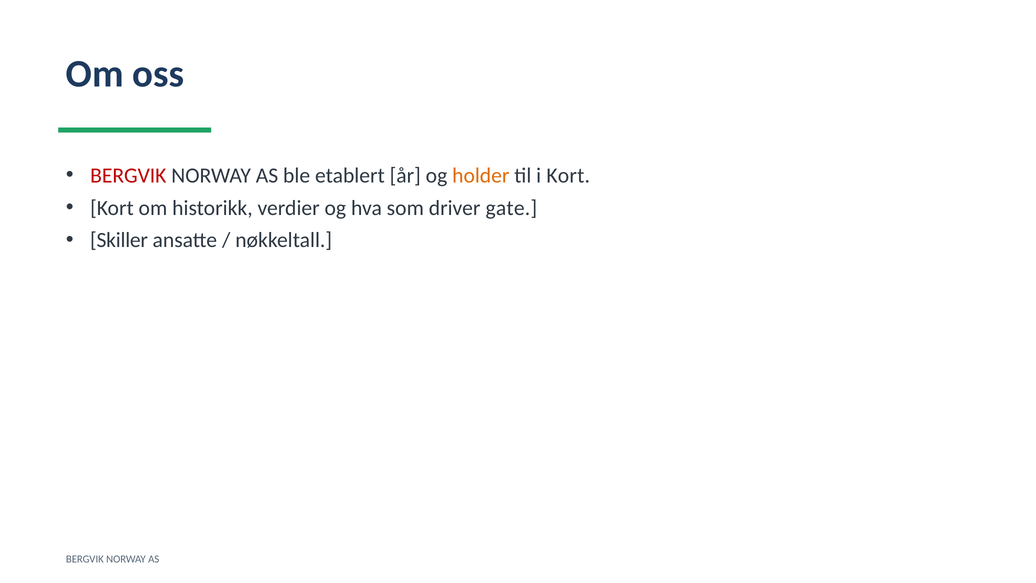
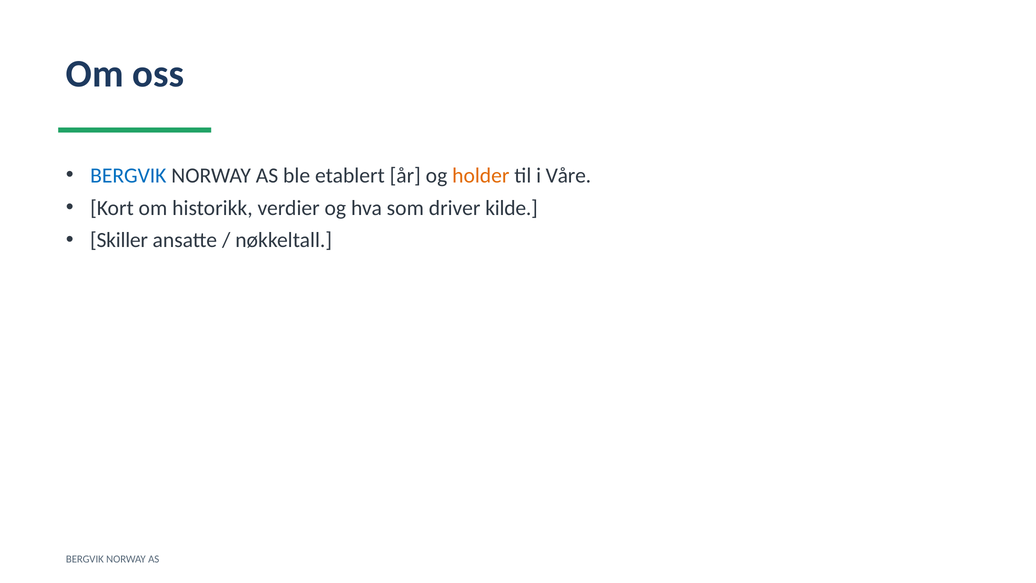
BERGVIK at (128, 175) colour: red -> blue
i Kort: Kort -> Våre
gate: gate -> kilde
